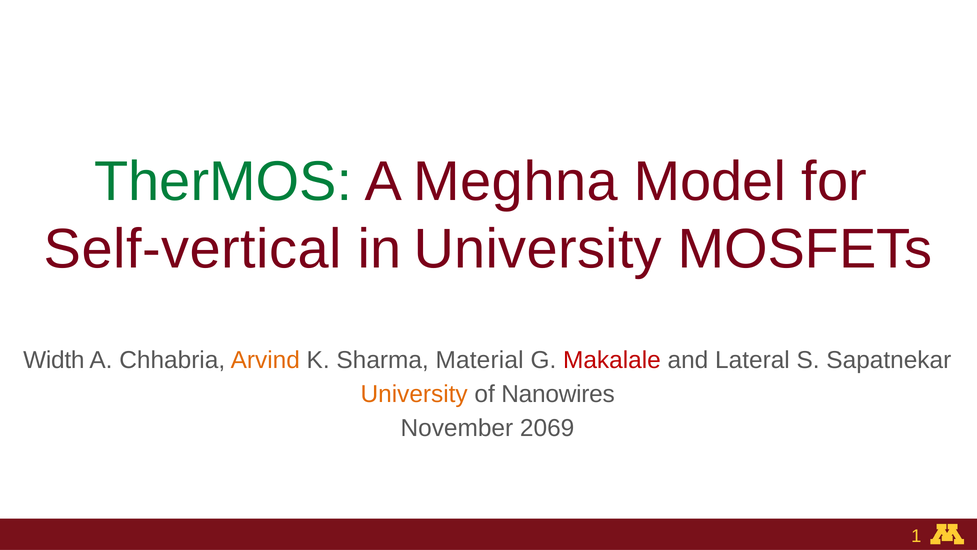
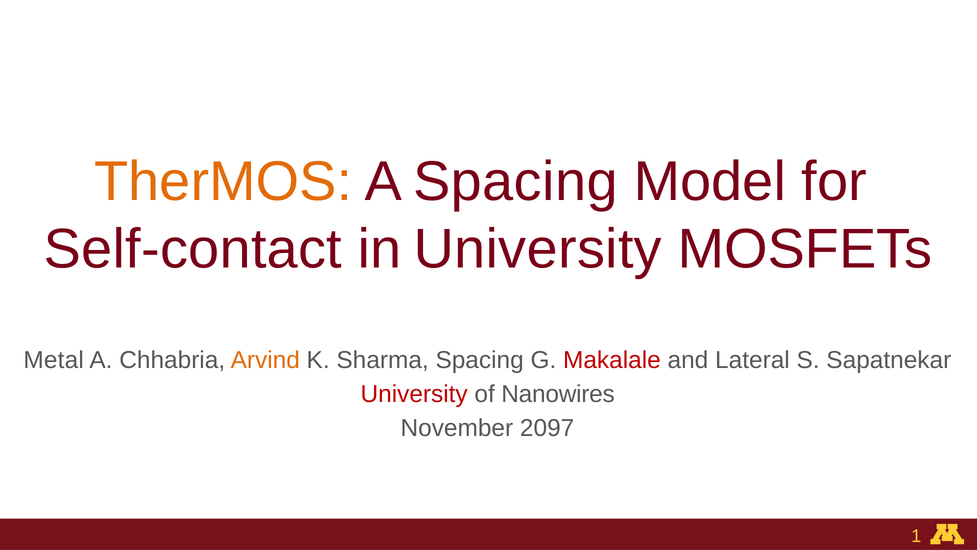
TherMOS colour: green -> orange
A Meghna: Meghna -> Spacing
Self-vertical: Self-vertical -> Self-contact
Width: Width -> Metal
Sharma Material: Material -> Spacing
University at (414, 394) colour: orange -> red
2069: 2069 -> 2097
